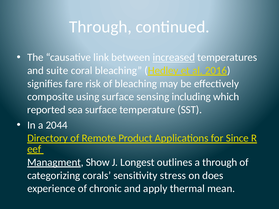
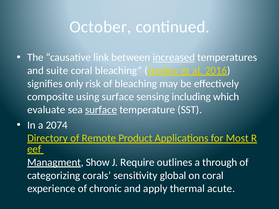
Through at (100, 27): Through -> October
fare: fare -> only
reported: reported -> evaluate
surface at (101, 110) underline: none -> present
2044: 2044 -> 2074
Since: Since -> Most
Longest: Longest -> Require
stress: stress -> global
on does: does -> coral
mean: mean -> acute
